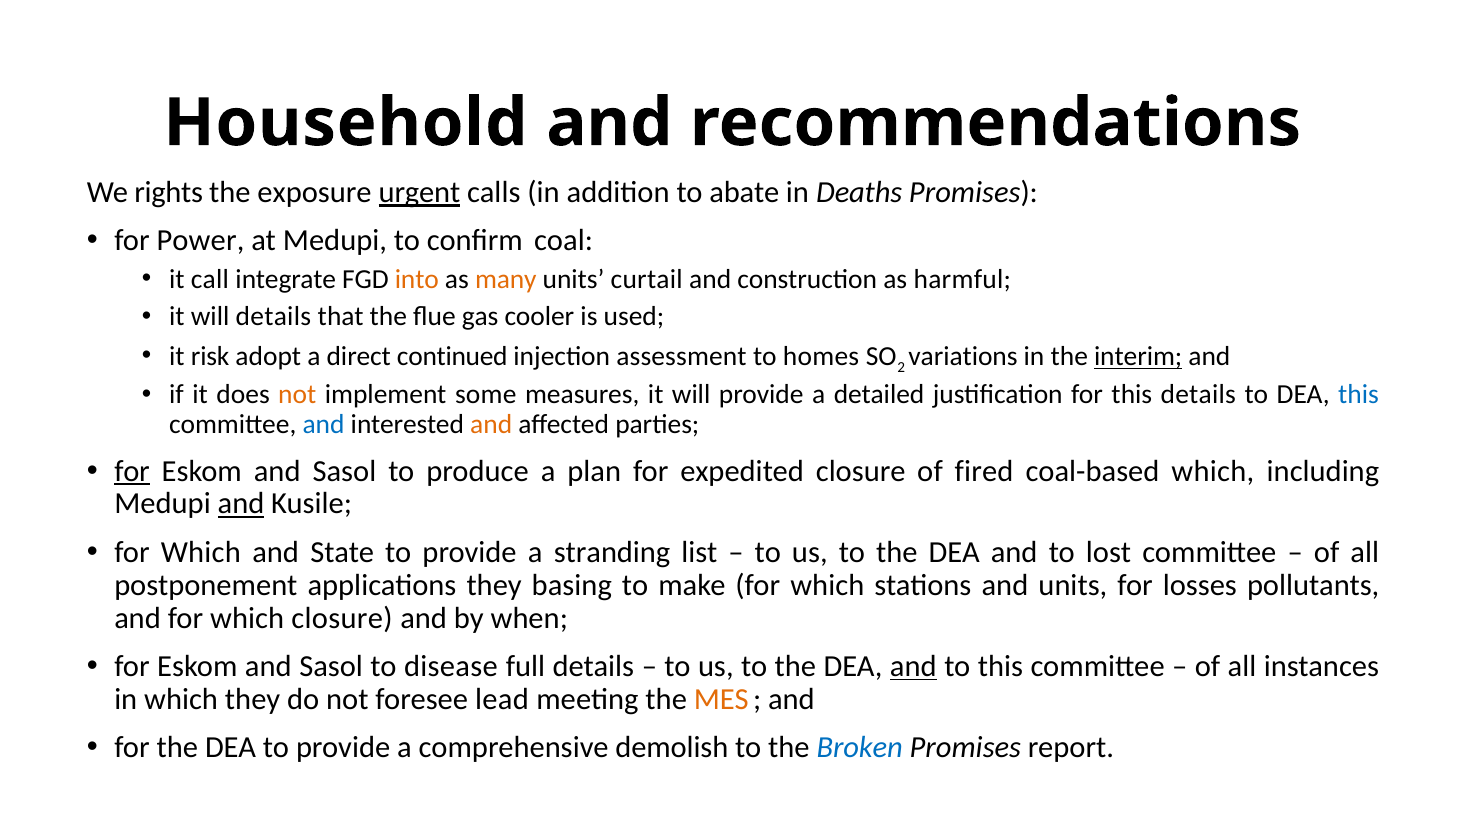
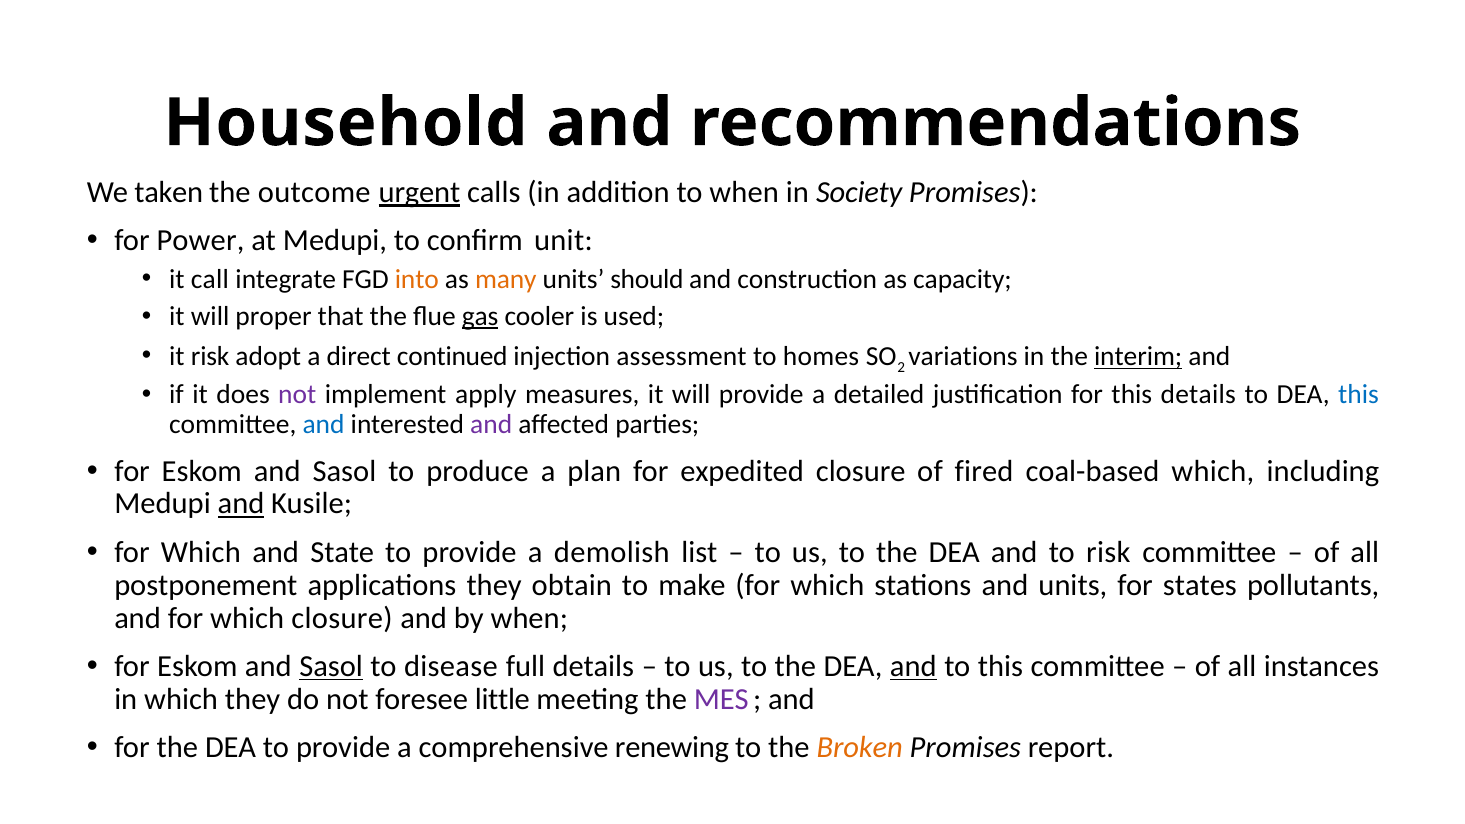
rights: rights -> taken
exposure: exposure -> outcome
to abate: abate -> when
Deaths: Deaths -> Society
coal: coal -> unit
curtail: curtail -> should
harmful: harmful -> capacity
will details: details -> proper
gas underline: none -> present
not at (297, 395) colour: orange -> purple
some: some -> apply
and at (491, 424) colour: orange -> purple
for at (132, 471) underline: present -> none
stranding: stranding -> demolish
to lost: lost -> risk
basing: basing -> obtain
losses: losses -> states
Sasol at (331, 666) underline: none -> present
lead: lead -> little
MES colour: orange -> purple
demolish: demolish -> renewing
Broken colour: blue -> orange
